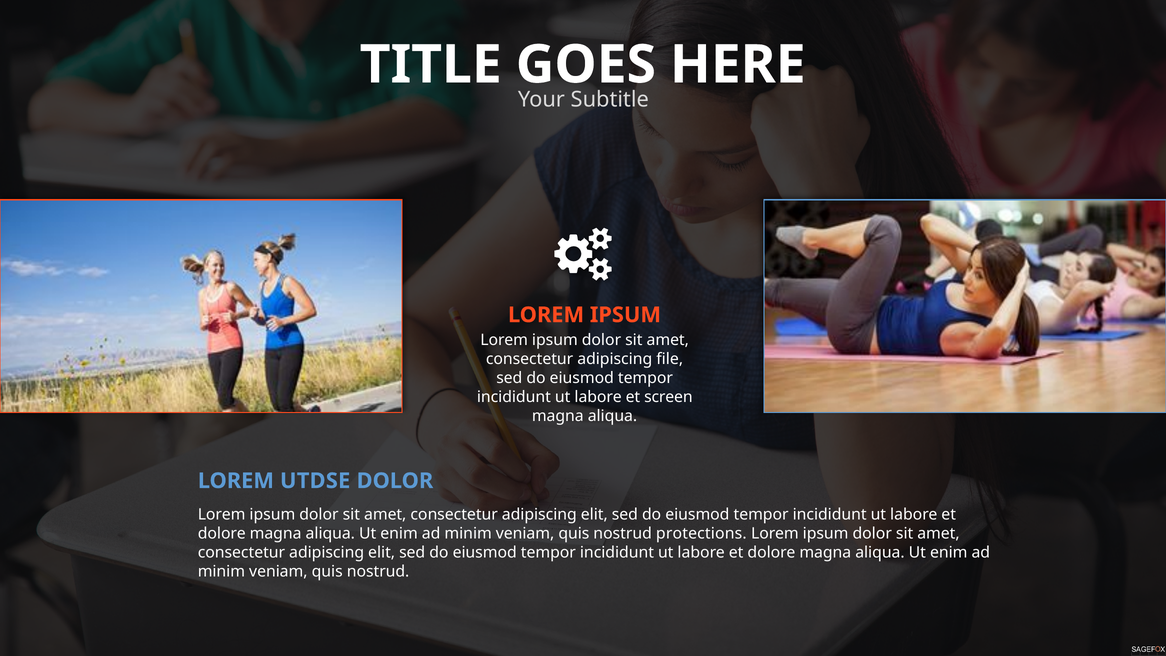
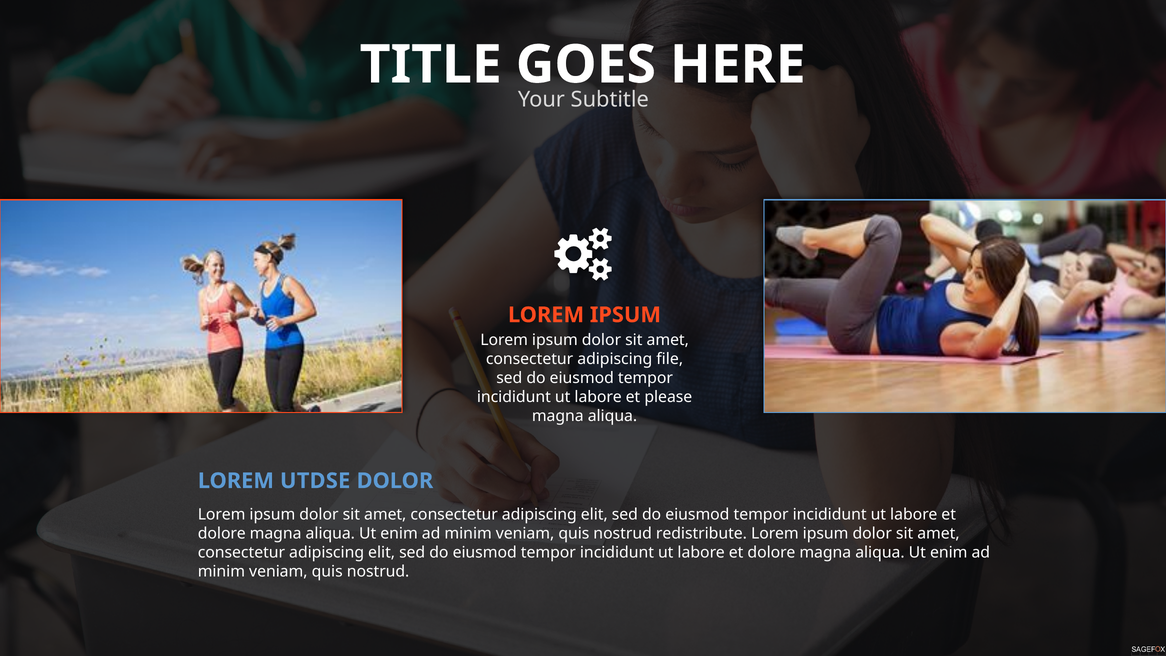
screen: screen -> please
protections: protections -> redistribute
